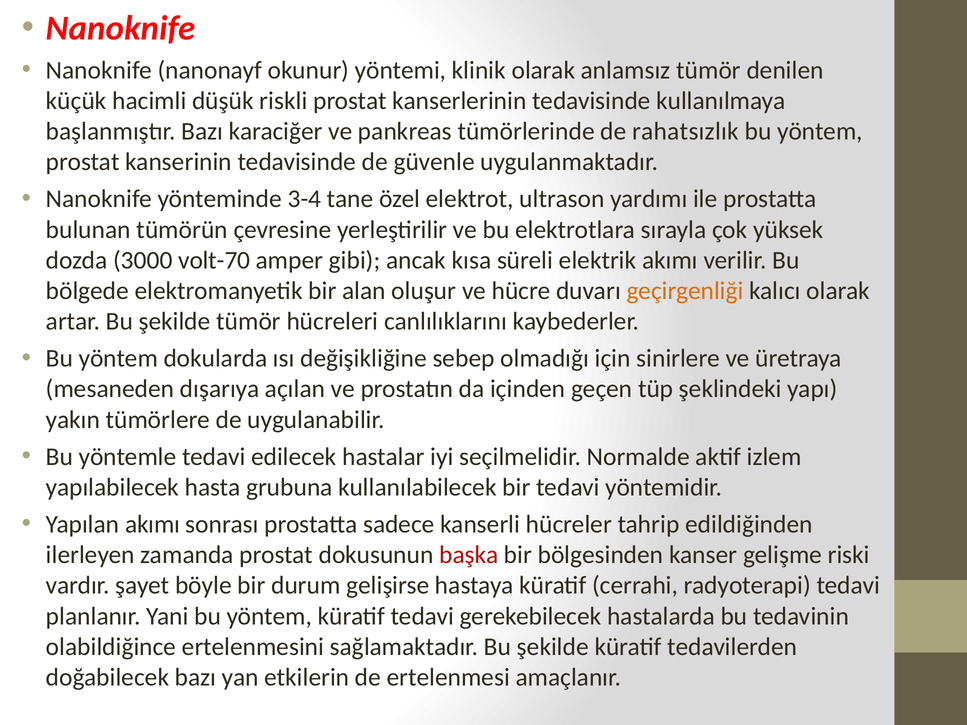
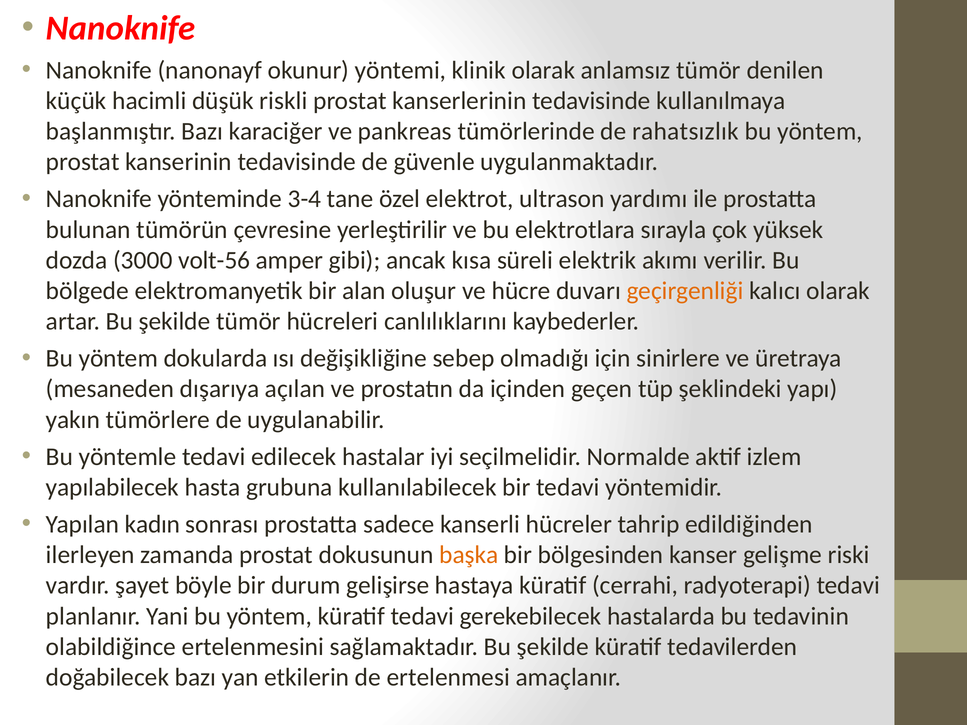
volt-70: volt-70 -> volt-56
Yapılan akımı: akımı -> kadın
başka colour: red -> orange
